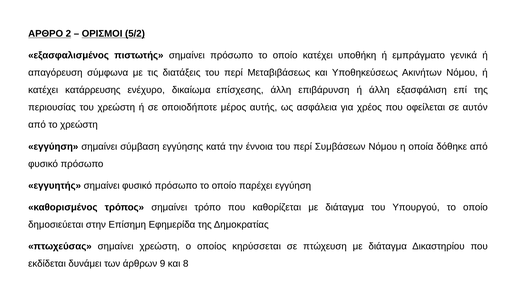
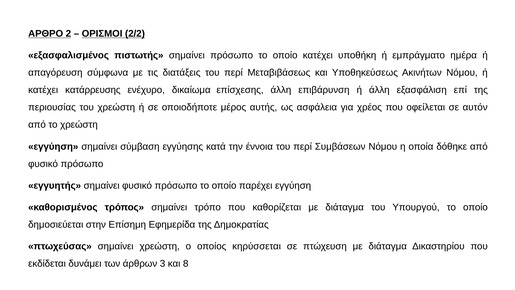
5/2: 5/2 -> 2/2
γενικά: γενικά -> ημέρα
9: 9 -> 3
